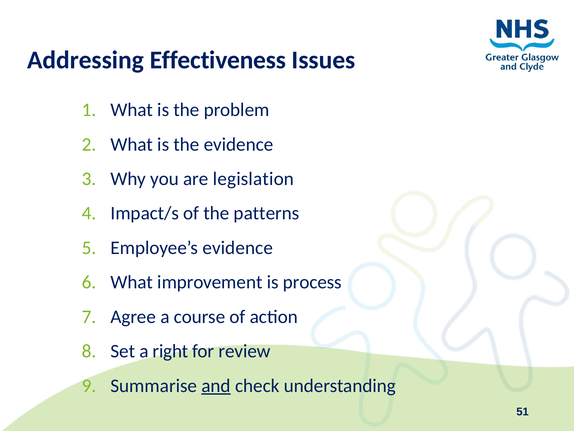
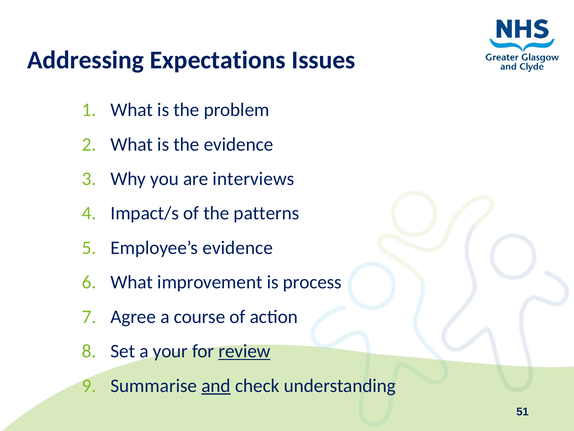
Effectiveness: Effectiveness -> Expectations
legislation: legislation -> interviews
right: right -> your
review underline: none -> present
